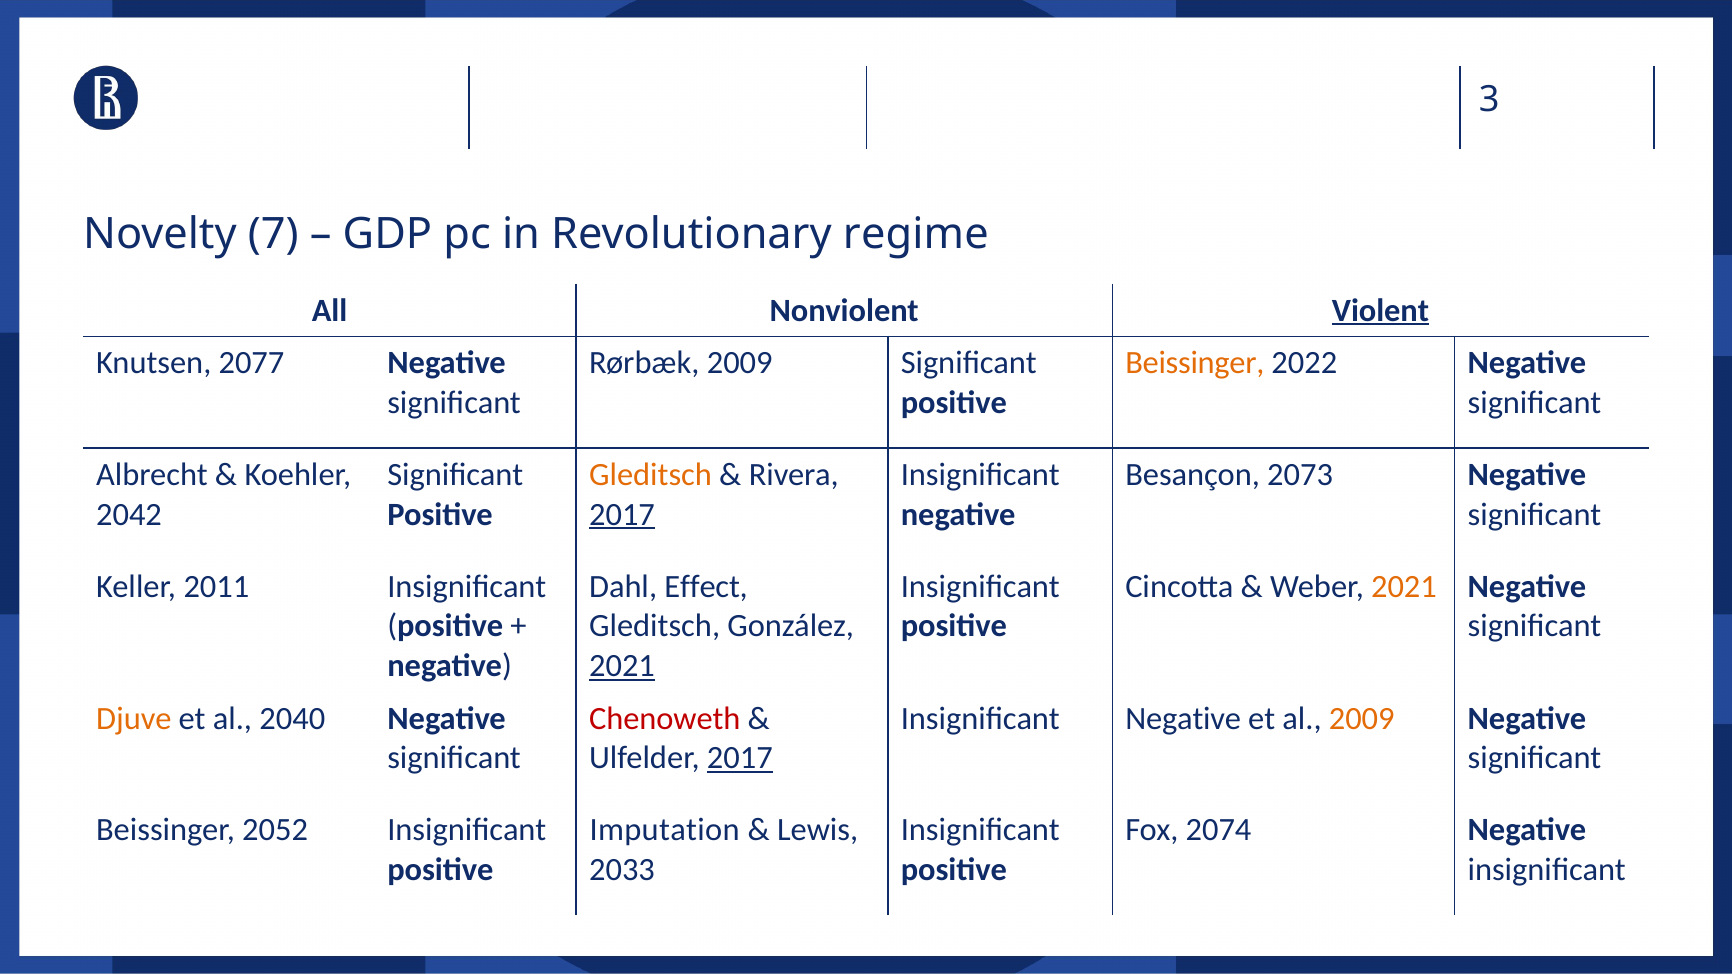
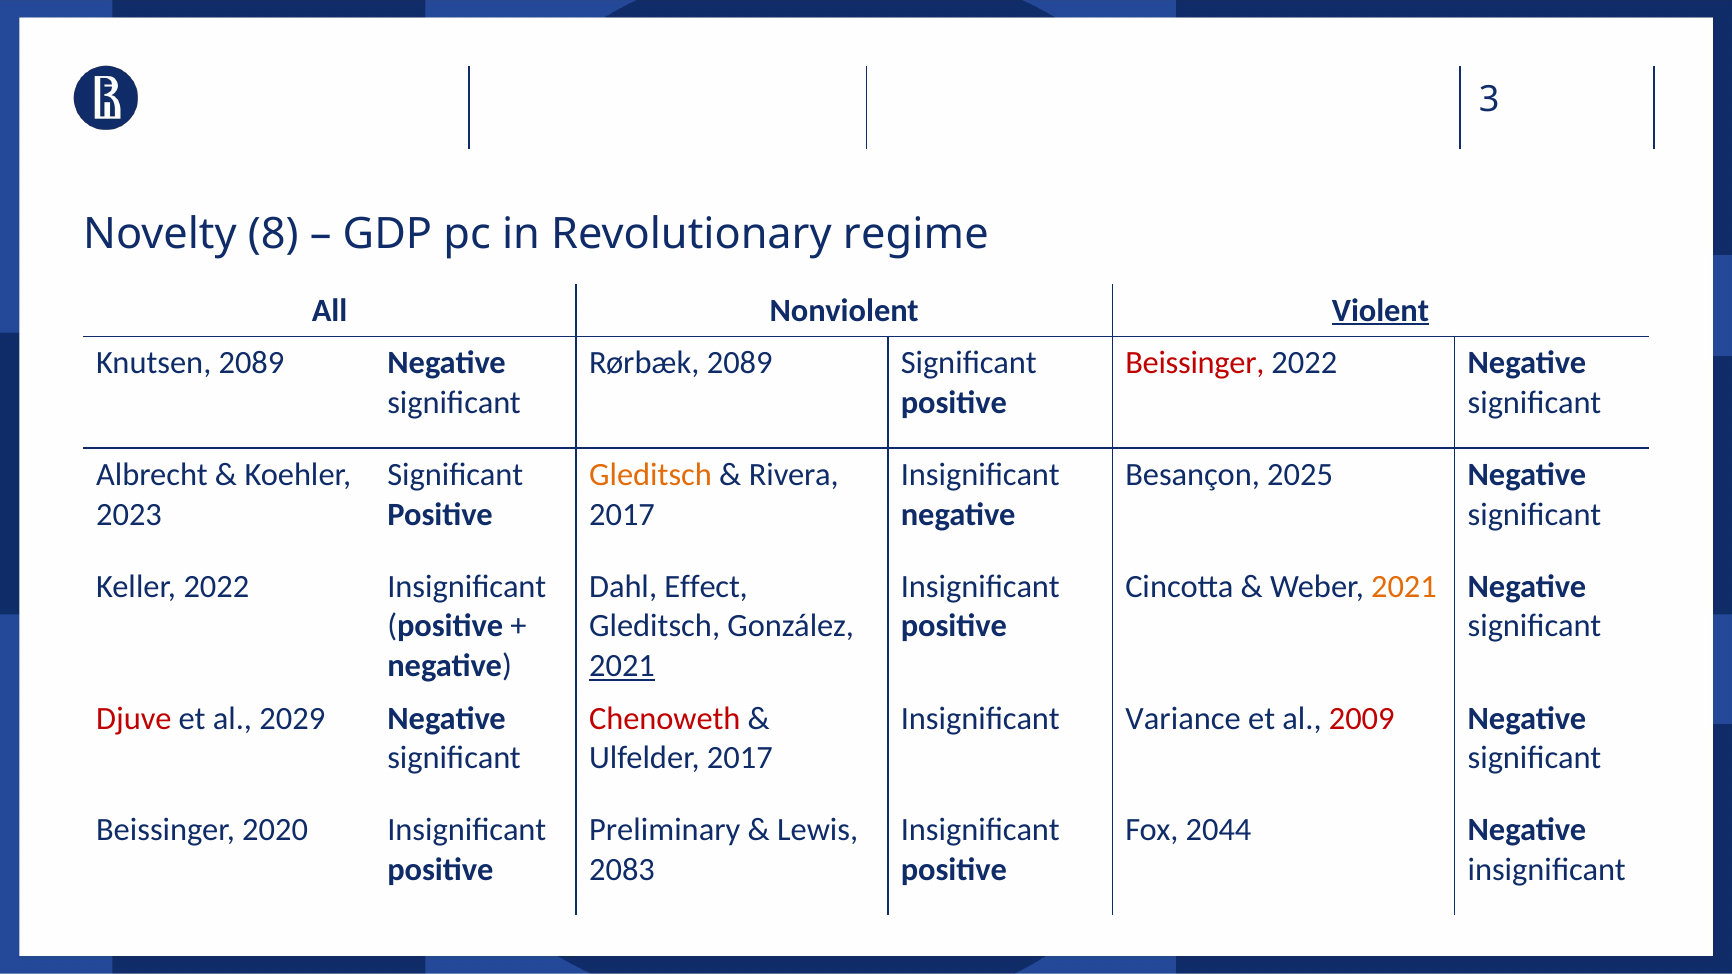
7: 7 -> 8
Knutsen 2077: 2077 -> 2089
Rørbæk 2009: 2009 -> 2089
Beissinger at (1195, 363) colour: orange -> red
2073: 2073 -> 2025
2042: 2042 -> 2023
2017 at (622, 515) underline: present -> none
Keller 2011: 2011 -> 2022
Djuve colour: orange -> red
2040: 2040 -> 2029
Negative at (1183, 719): Negative -> Variance
2009 at (1362, 719) colour: orange -> red
2017 at (740, 758) underline: present -> none
2052: 2052 -> 2020
Imputation: Imputation -> Preliminary
2074: 2074 -> 2044
2033: 2033 -> 2083
